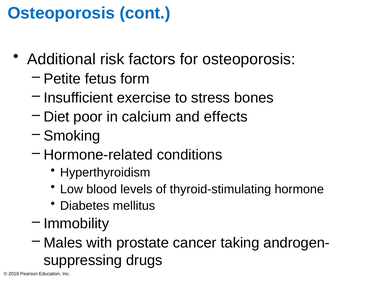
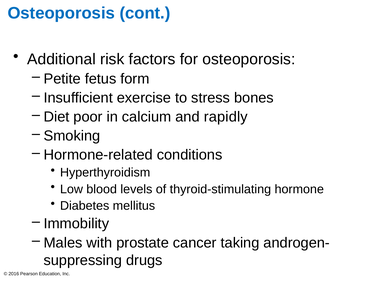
effects: effects -> rapidly
